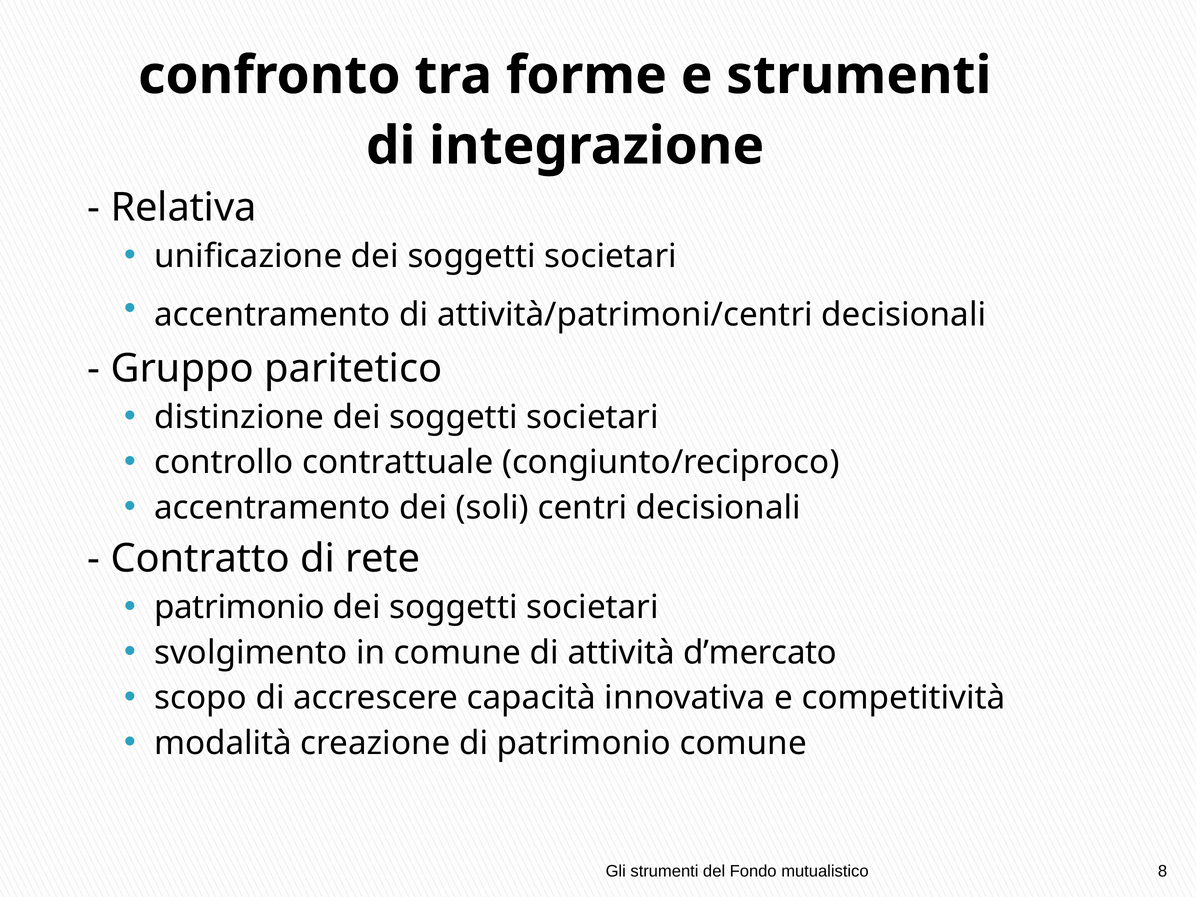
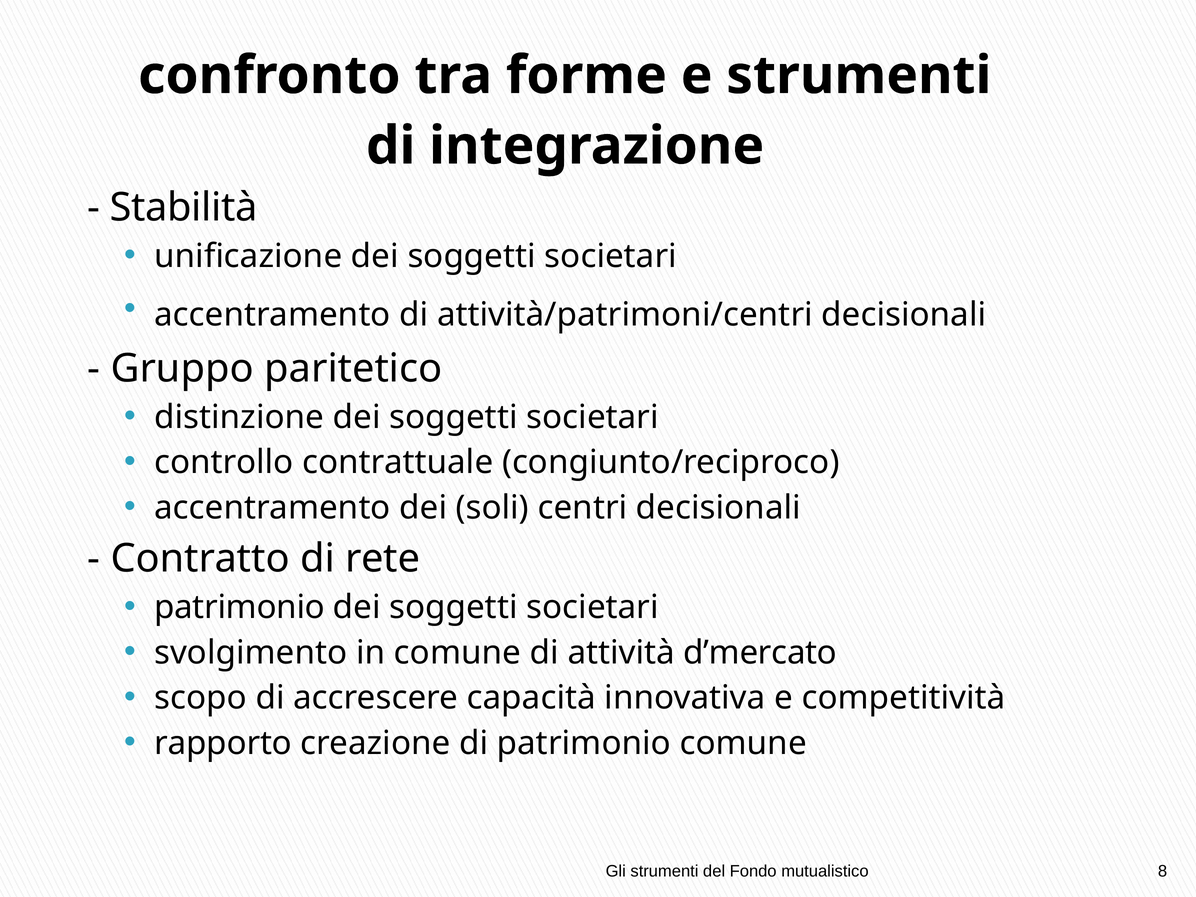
Relativa: Relativa -> Stabilità
modalità: modalità -> rapporto
